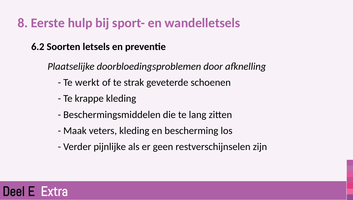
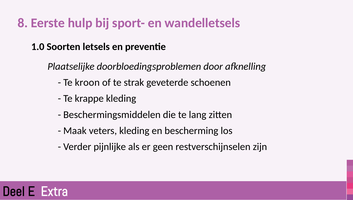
6.2: 6.2 -> 1.0
werkt: werkt -> kroon
